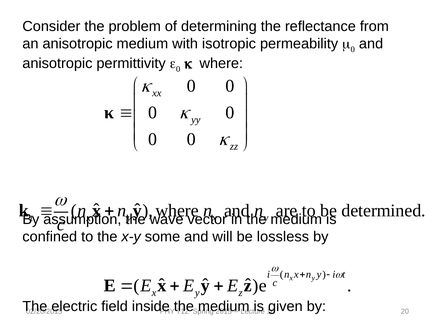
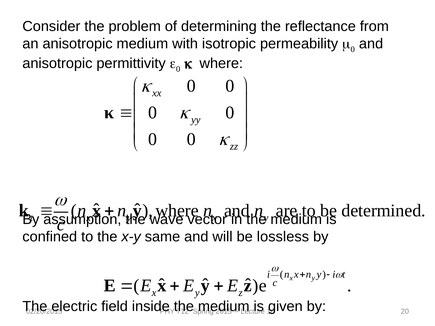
some: some -> same
